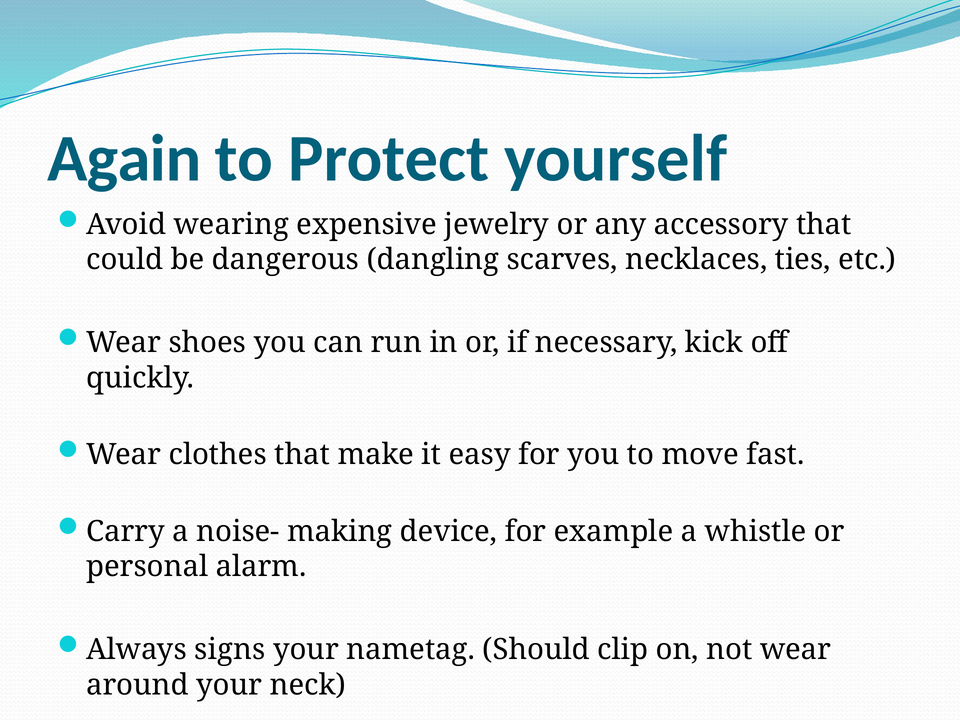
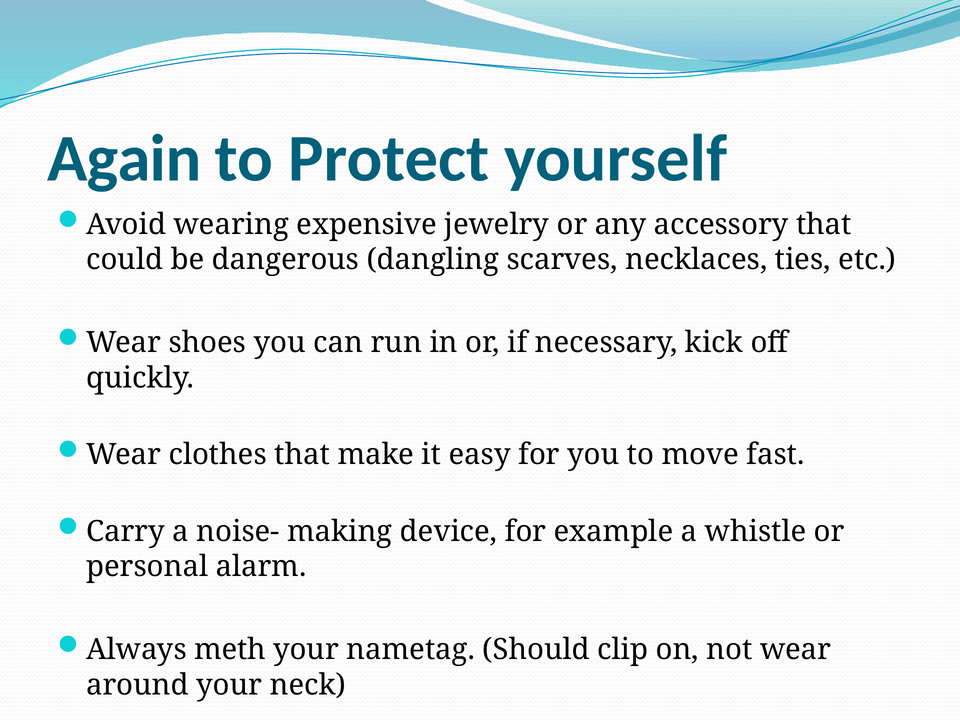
signs: signs -> meth
